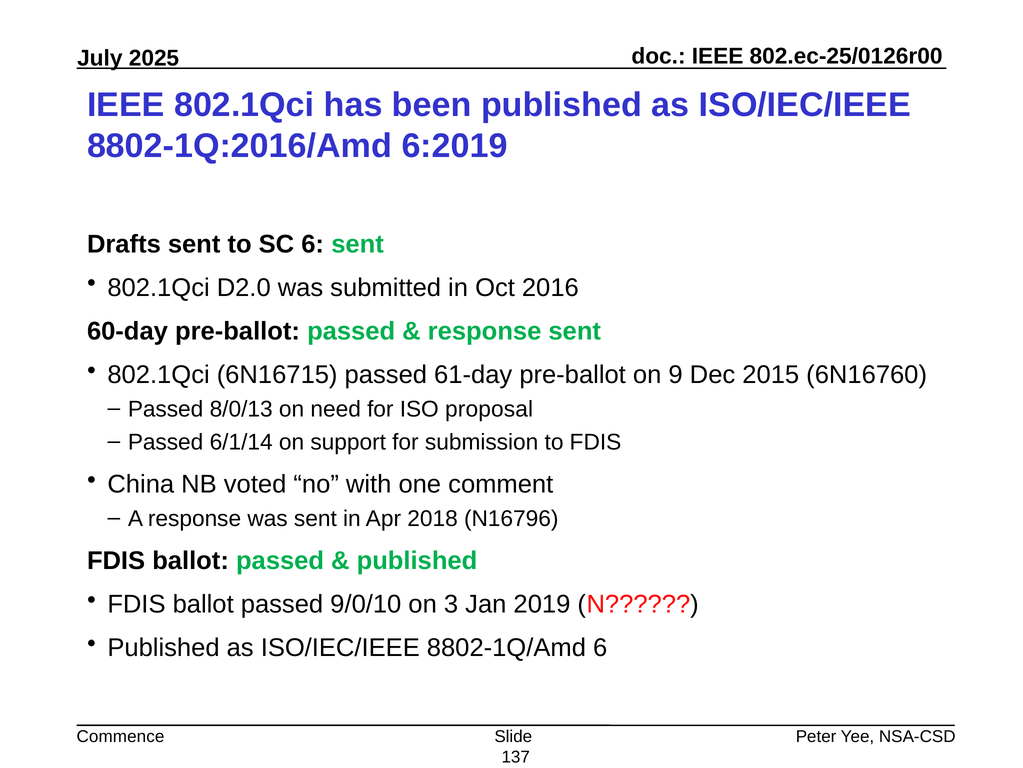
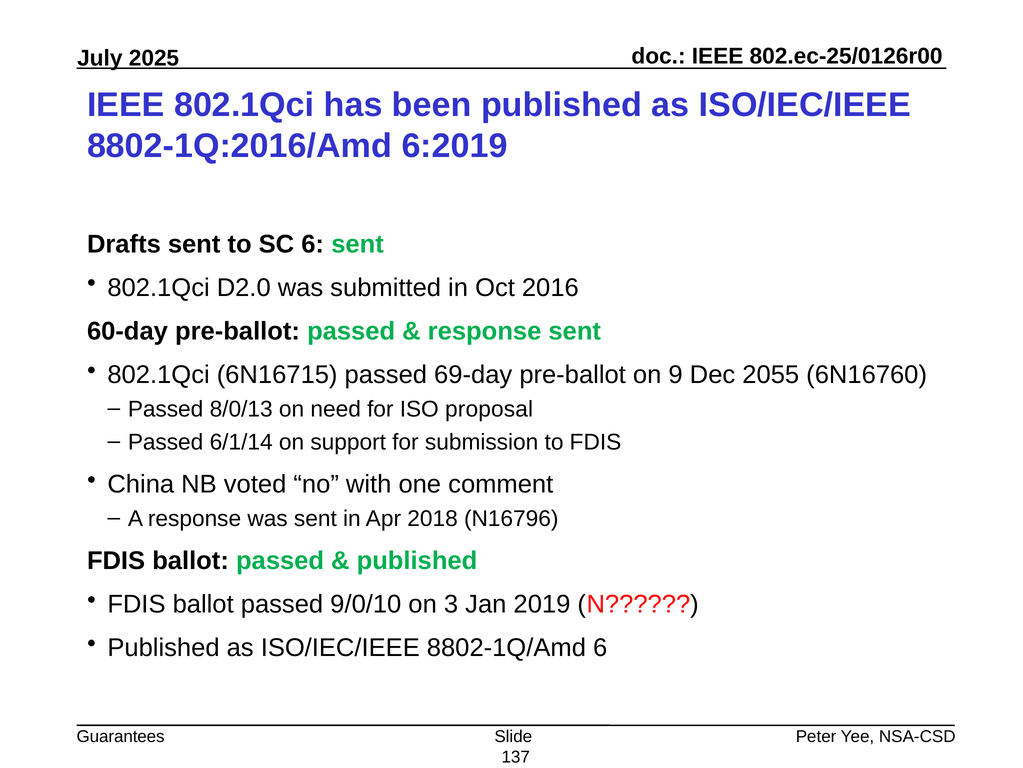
61-day: 61-day -> 69-day
2015: 2015 -> 2055
Commence: Commence -> Guarantees
